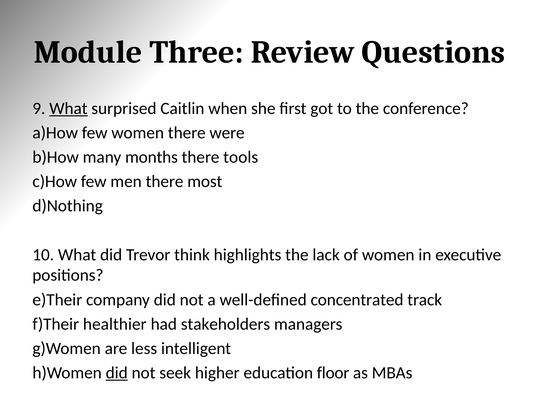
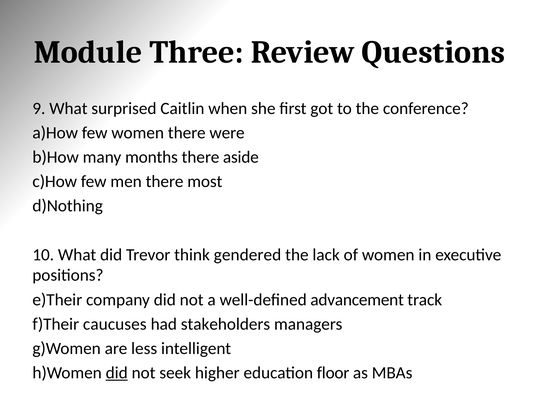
What at (68, 109) underline: present -> none
tools: tools -> aside
highlights: highlights -> gendered
concentrated: concentrated -> advancement
healthier: healthier -> caucuses
